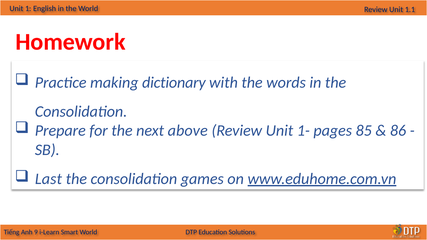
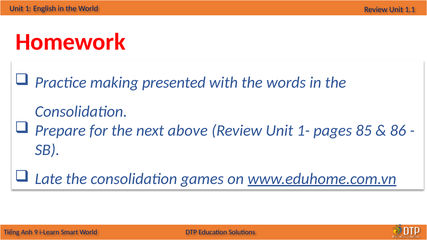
dictionary: dictionary -> presented
Last: Last -> Late
